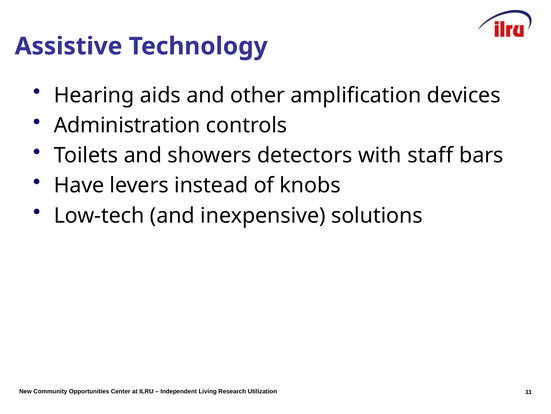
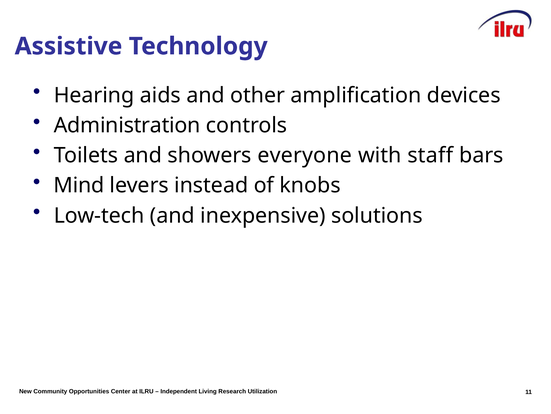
detectors: detectors -> everyone
Have: Have -> Mind
